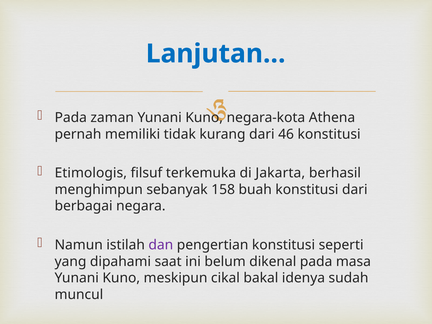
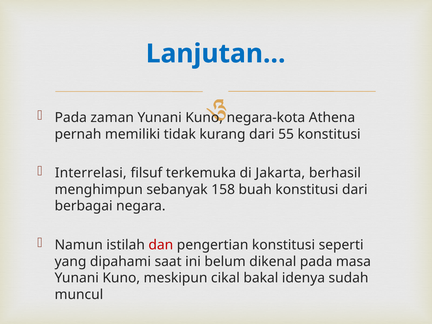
46: 46 -> 55
Etimologis: Etimologis -> Interrelasi
dan colour: purple -> red
